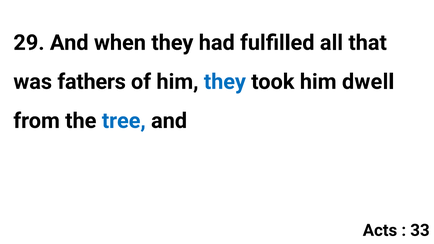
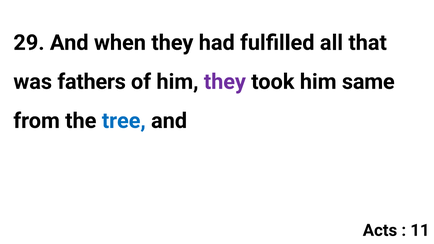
they at (225, 82) colour: blue -> purple
dwell: dwell -> same
33: 33 -> 11
